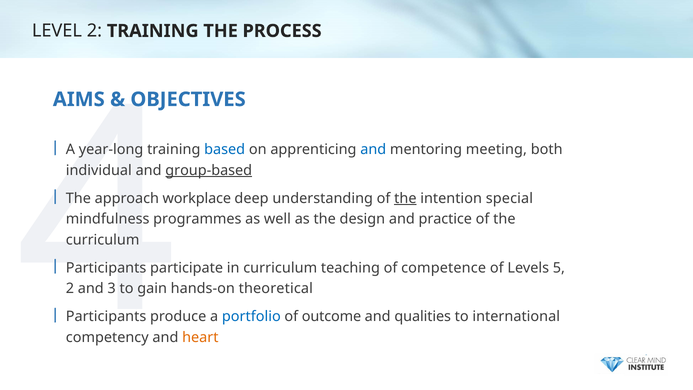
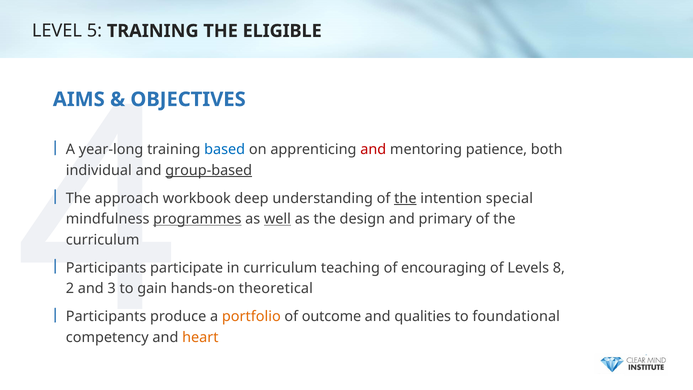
LEVEL 2: 2 -> 5
PROCESS: PROCESS -> ELIGIBLE
and at (373, 149) colour: blue -> red
meeting: meeting -> patience
workplace: workplace -> workbook
programmes underline: none -> present
well underline: none -> present
practice: practice -> primary
competence: competence -> encouraging
5: 5 -> 8
portfolio colour: blue -> orange
international: international -> foundational
